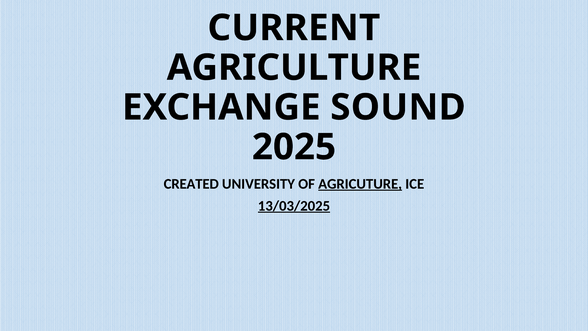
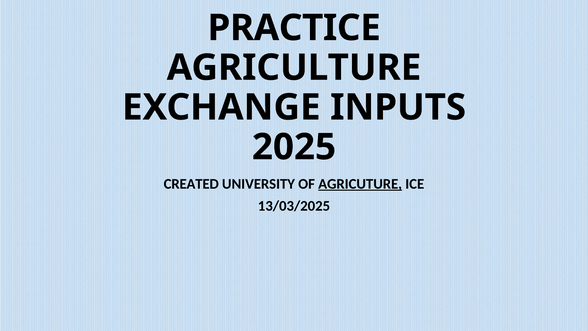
CURRENT: CURRENT -> PRACTICE
SOUND: SOUND -> INPUTS
13/03/2025 underline: present -> none
